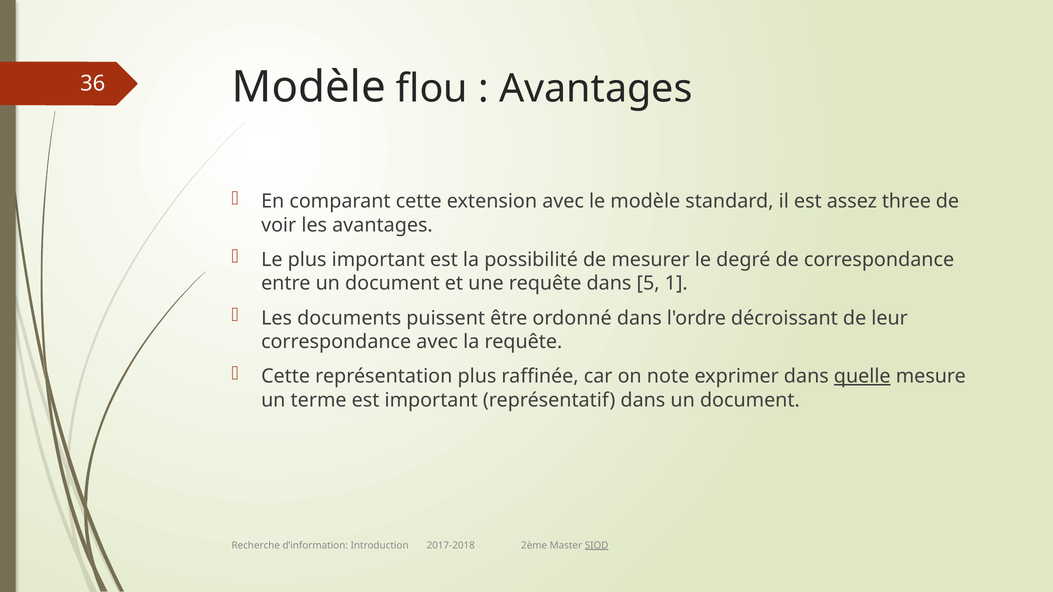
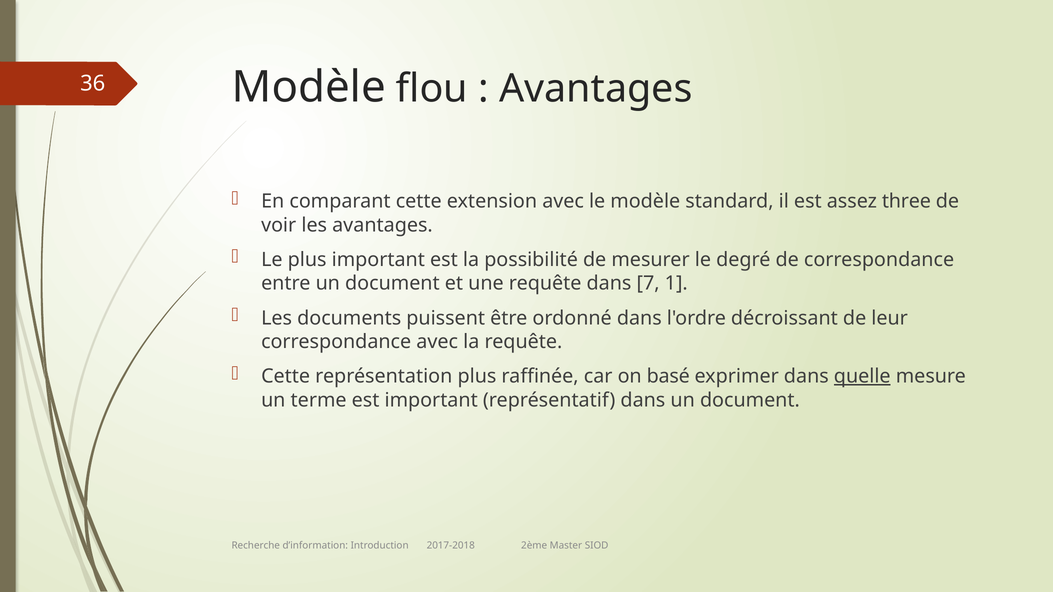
5: 5 -> 7
note: note -> basé
SIOD underline: present -> none
